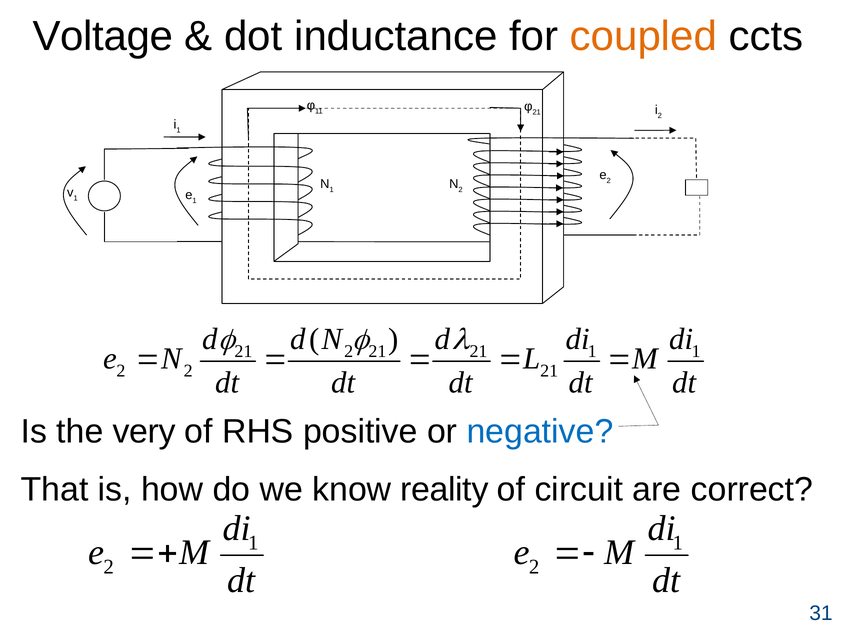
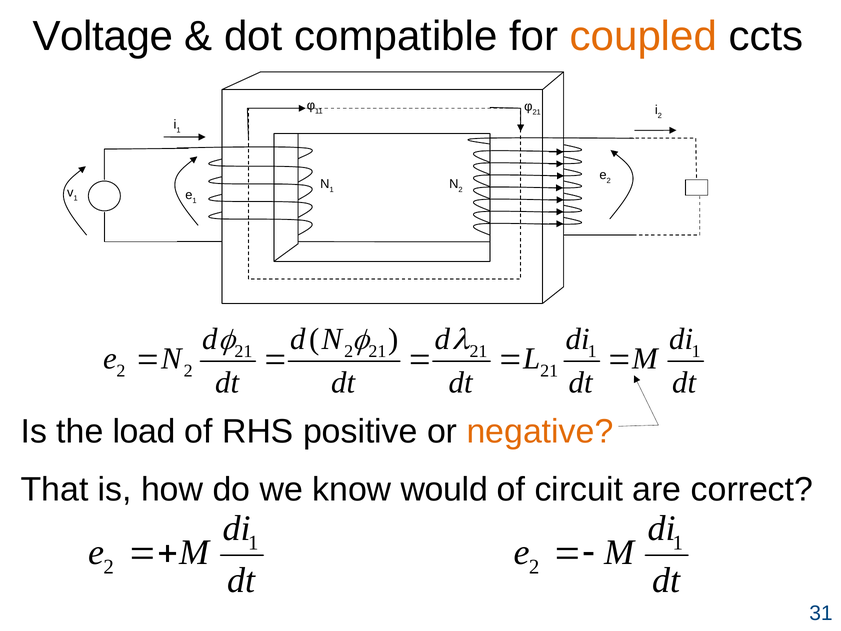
inductance: inductance -> compatible
very: very -> load
negative colour: blue -> orange
reality: reality -> would
